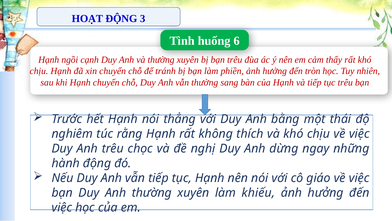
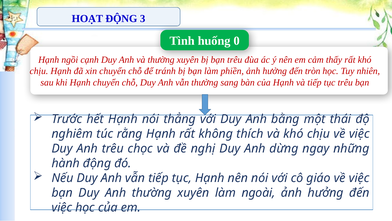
6: 6 -> 0
khiếu: khiếu -> ngoài
